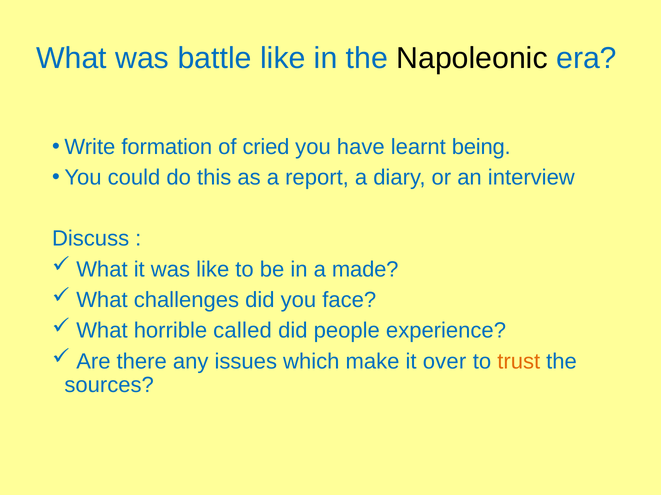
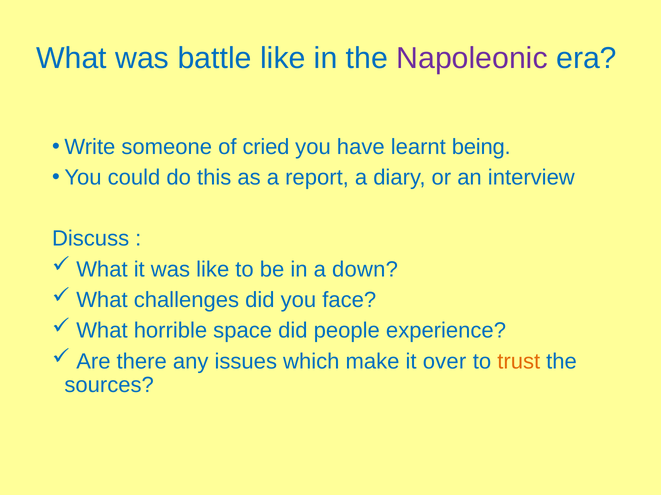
Napoleonic colour: black -> purple
formation: formation -> someone
made: made -> down
called: called -> space
